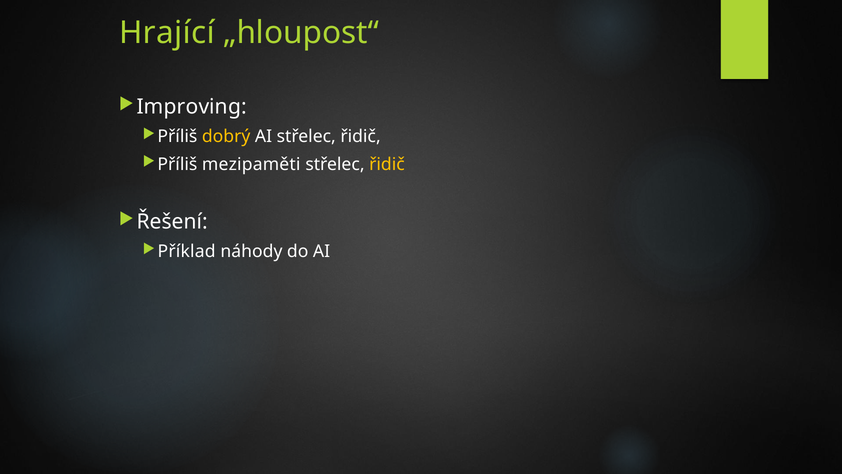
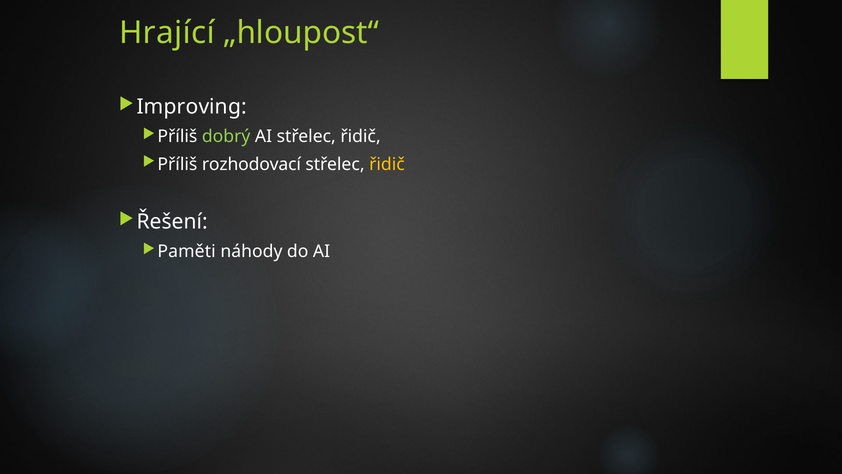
dobrý colour: yellow -> light green
mezipaměti: mezipaměti -> rozhodovací
Příklad: Příklad -> Paměti
